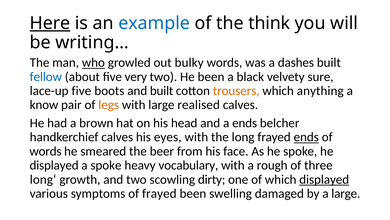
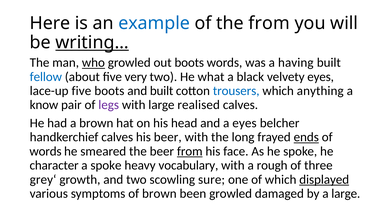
Here underline: present -> none
the think: think -> from
writing… underline: none -> present
out bulky: bulky -> boots
dashes: dashes -> having
He been: been -> what
velvety sure: sure -> eyes
trousers colour: orange -> blue
legs colour: orange -> purple
a ends: ends -> eyes
his eyes: eyes -> beer
from at (190, 151) underline: none -> present
displayed at (54, 165): displayed -> character
long‘: long‘ -> grey‘
dirty: dirty -> sure
of frayed: frayed -> brown
been swelling: swelling -> growled
